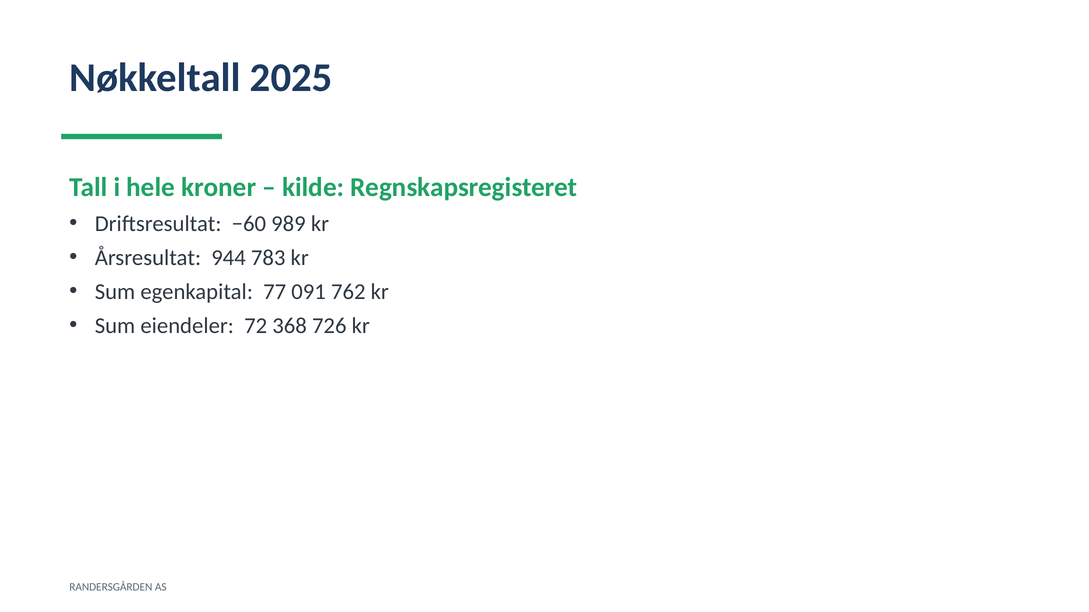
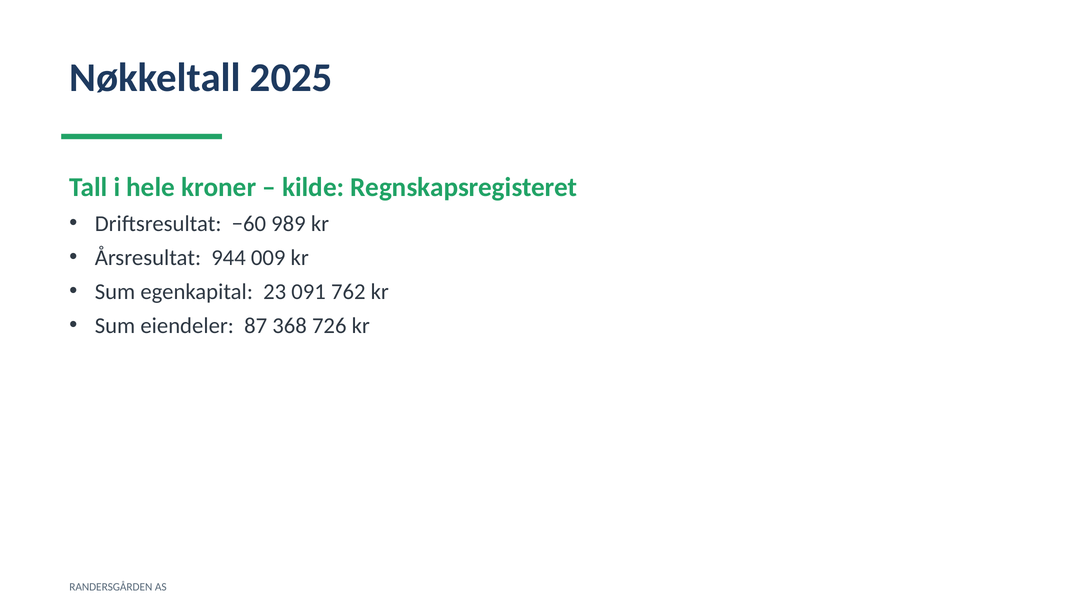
783: 783 -> 009
77: 77 -> 23
72: 72 -> 87
